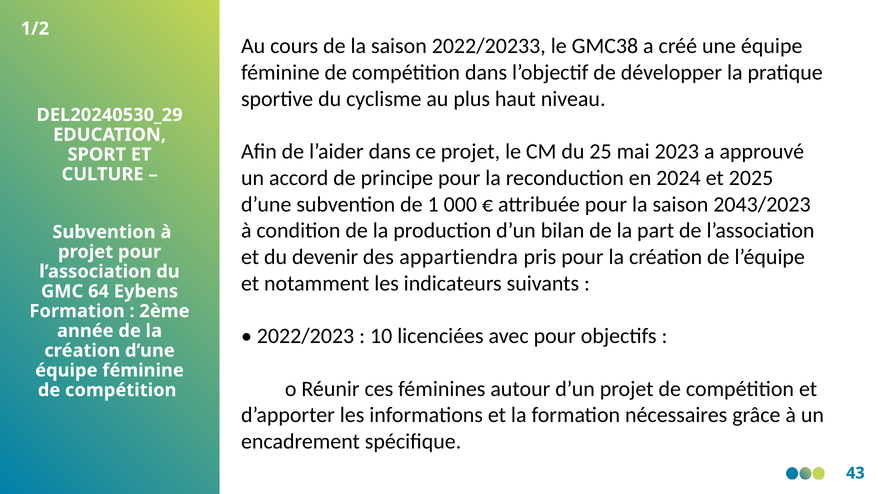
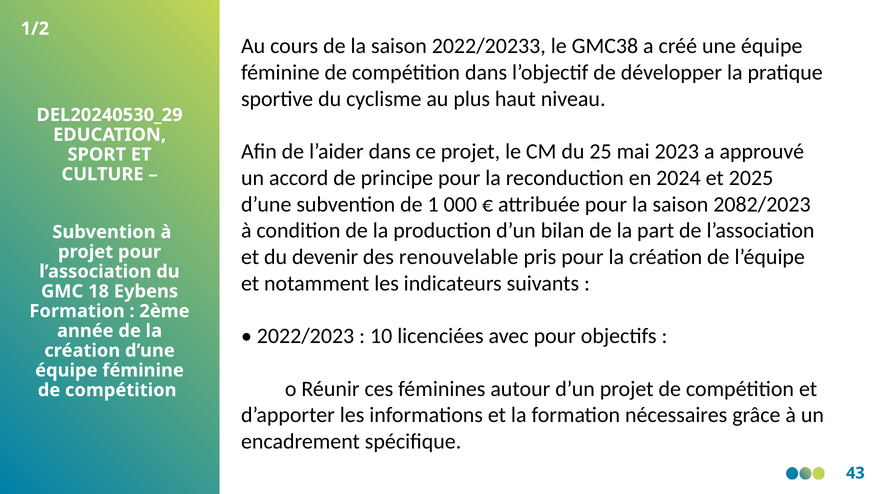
2043/2023: 2043/2023 -> 2082/2023
appartiendra: appartiendra -> renouvelable
64: 64 -> 18
